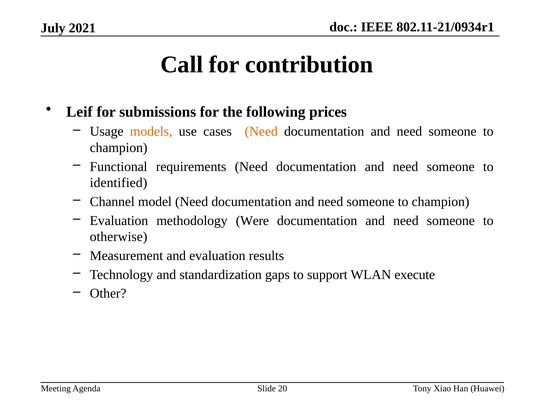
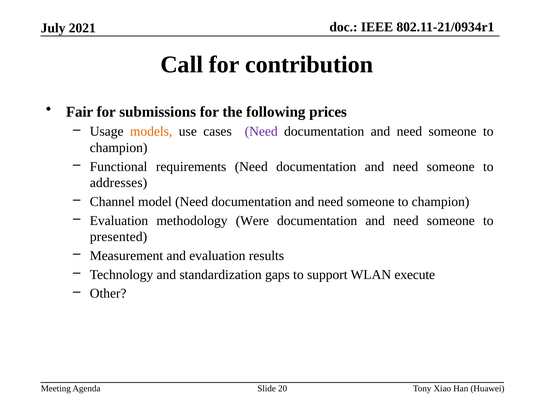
Leif: Leif -> Fair
Need at (261, 131) colour: orange -> purple
identified: identified -> addresses
otherwise: otherwise -> presented
